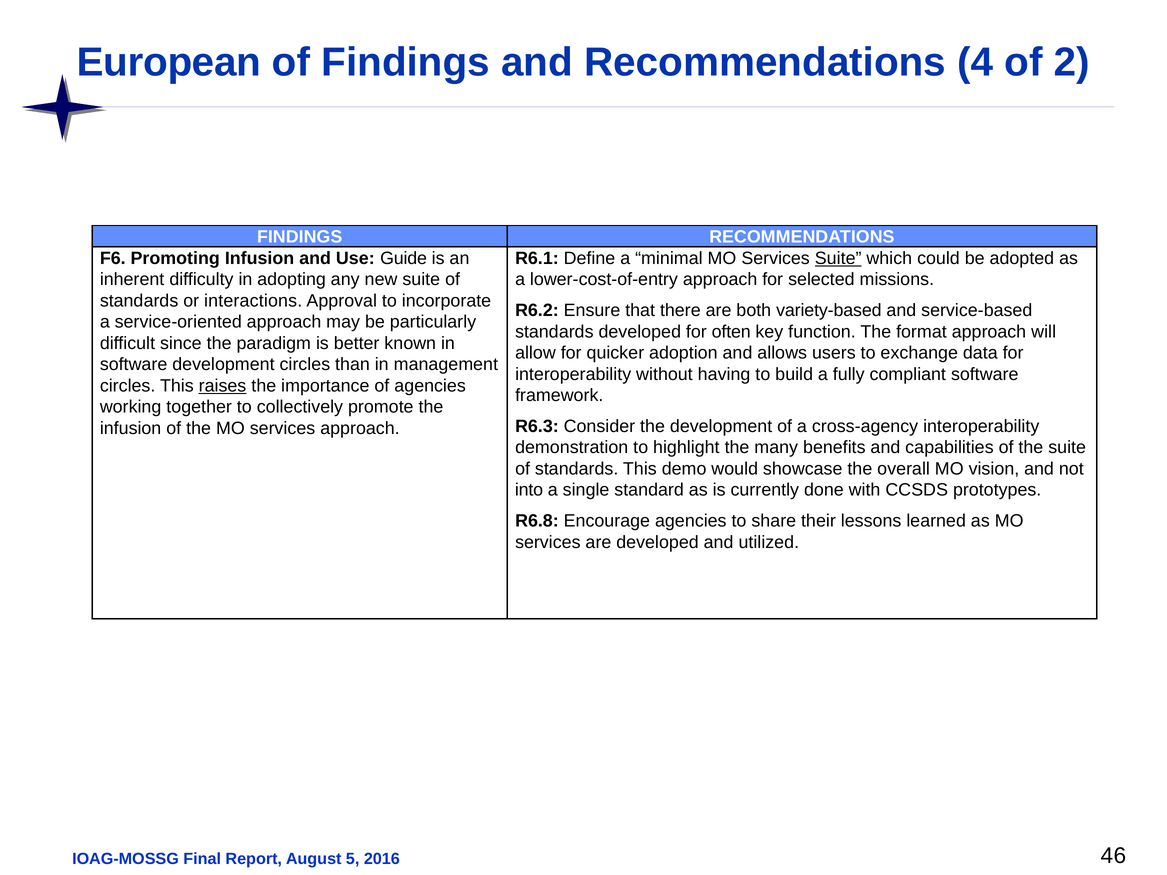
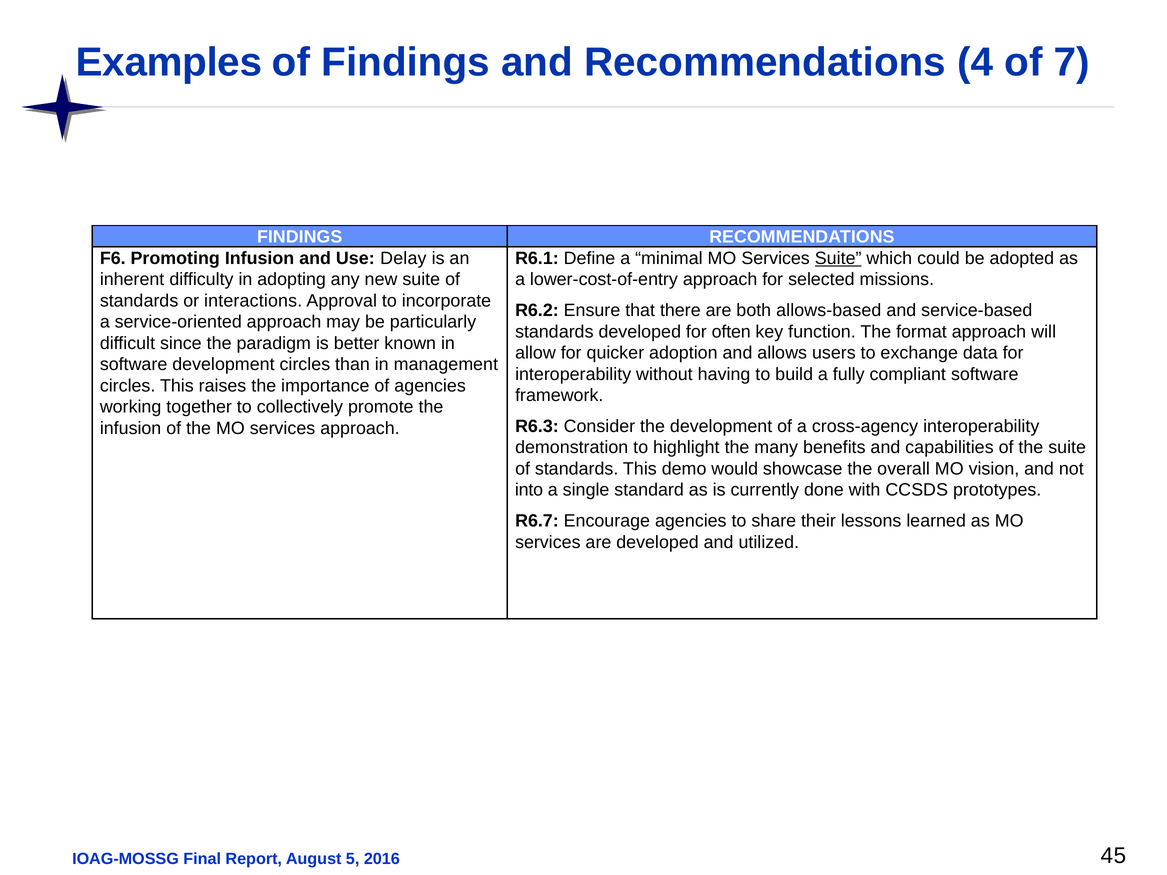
European: European -> Examples
2: 2 -> 7
Guide: Guide -> Delay
variety-based: variety-based -> allows-based
raises underline: present -> none
R6.8: R6.8 -> R6.7
46: 46 -> 45
